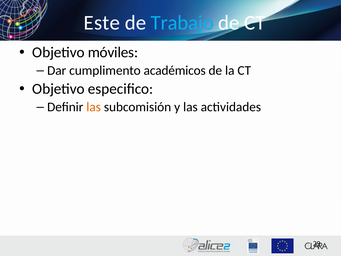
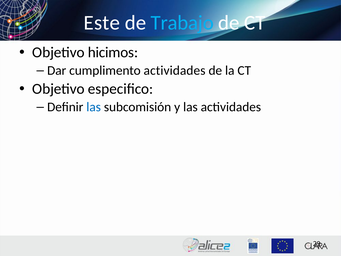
móviles: móviles -> hicimos
cumplimento académicos: académicos -> actividades
las at (94, 107) colour: orange -> blue
